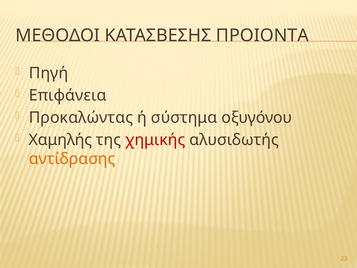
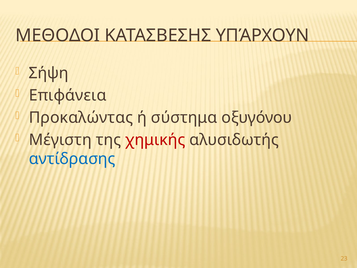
ΠΡΟΙΟΝΤΑ: ΠΡΟΙΟΝΤΑ -> ΥΠΆΡΧΟΥΝ
Πηγή: Πηγή -> Σήψη
Χαμηλής: Χαμηλής -> Μέγιστη
αντίδρασης colour: orange -> blue
